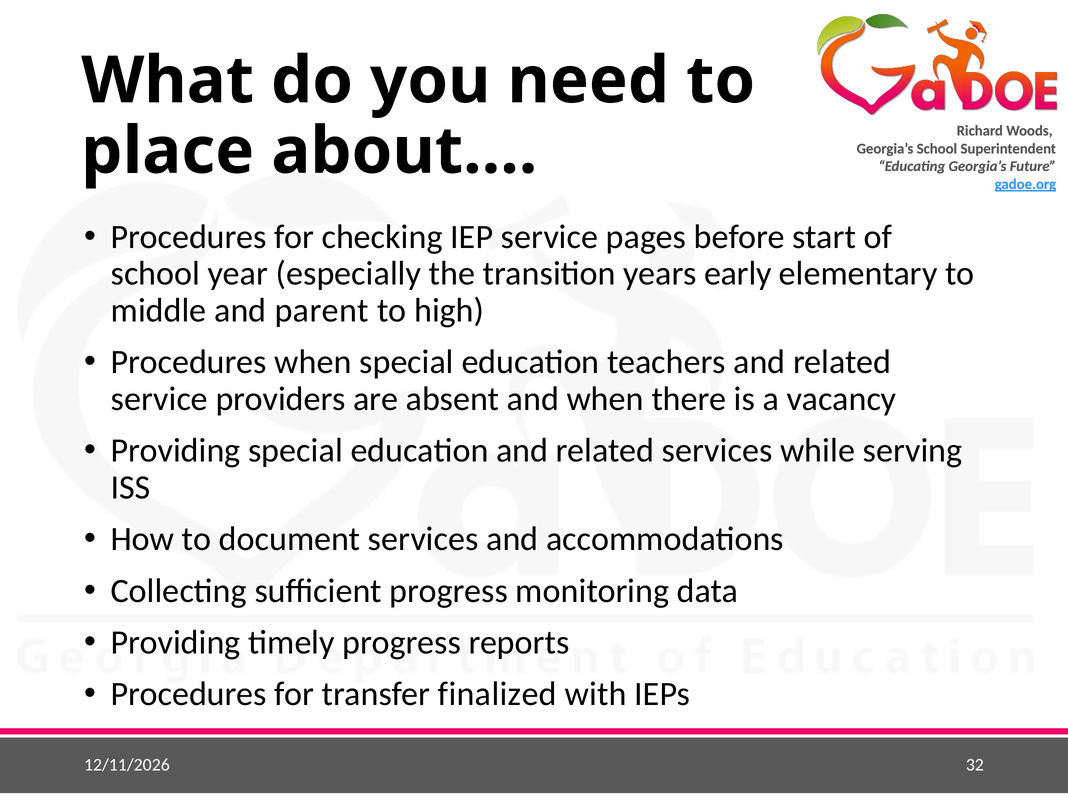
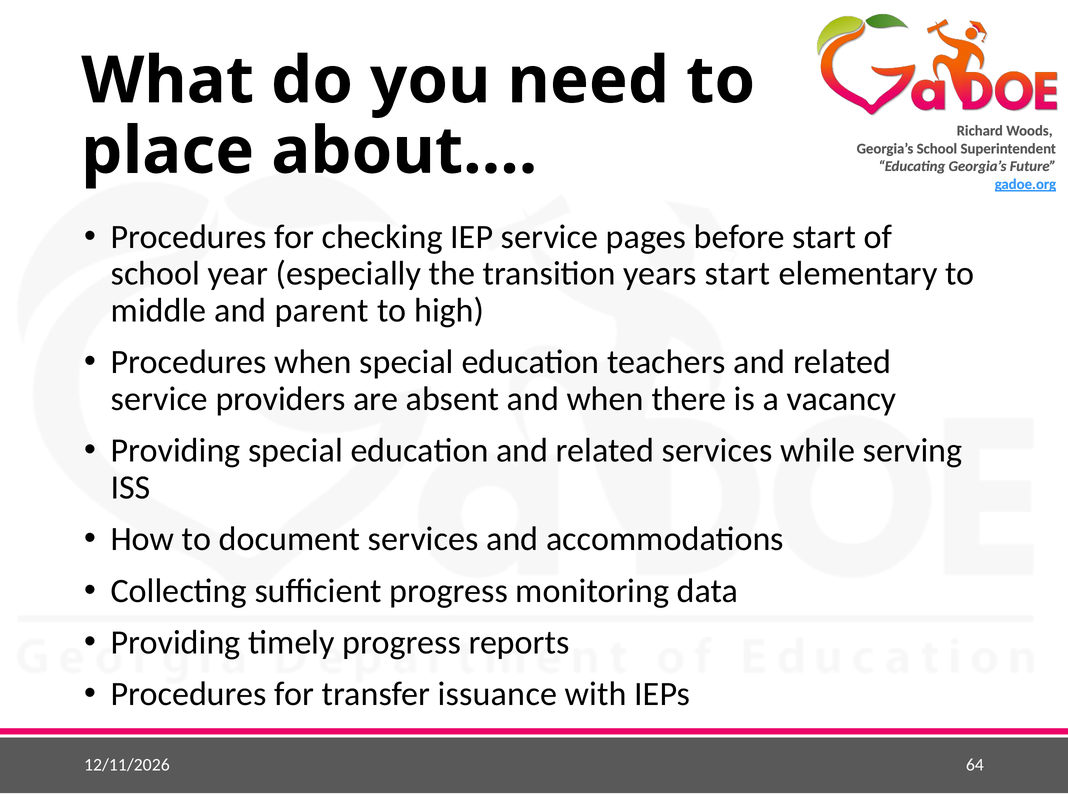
years early: early -> start
finalized: finalized -> issuance
32: 32 -> 64
